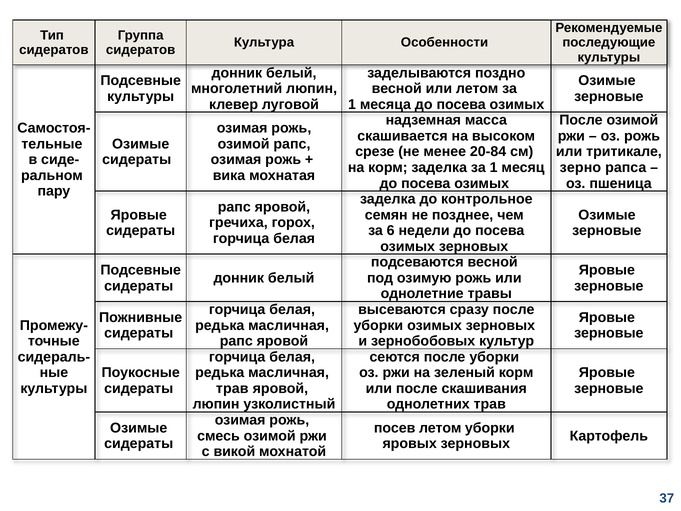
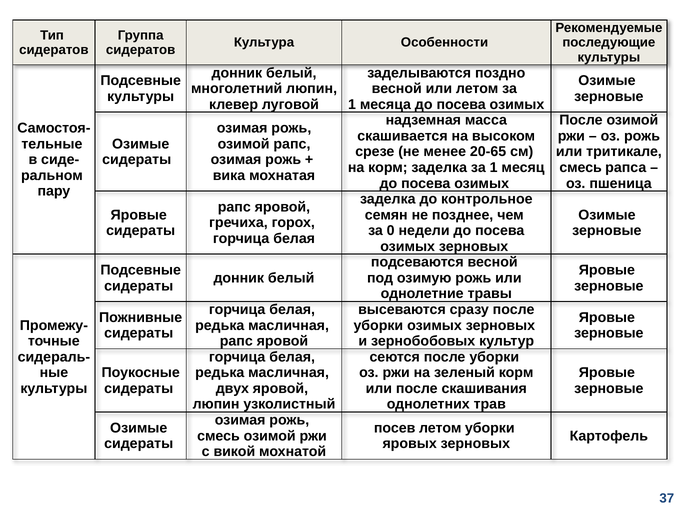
20-84: 20-84 -> 20-65
зерно at (580, 167): зерно -> смесь
6: 6 -> 0
трав at (232, 388): трав -> двух
